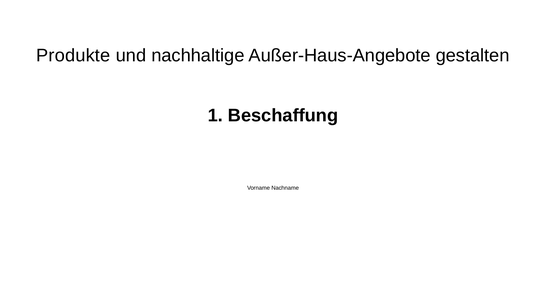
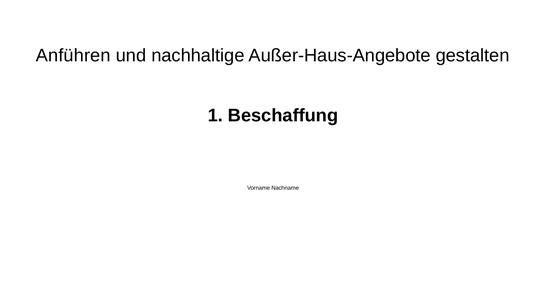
Produkte: Produkte -> Anführen
